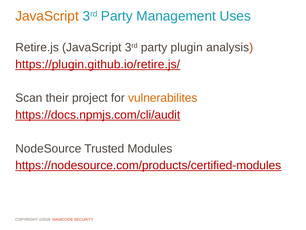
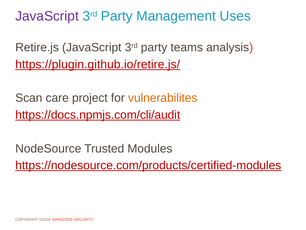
JavaScript at (47, 16) colour: orange -> purple
plugin: plugin -> teams
their: their -> care
